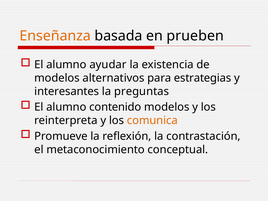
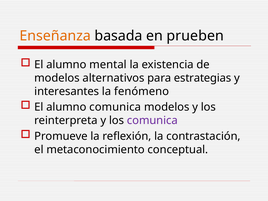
ayudar: ayudar -> mental
preguntas: preguntas -> fenómeno
alumno contenido: contenido -> comunica
comunica at (152, 120) colour: orange -> purple
